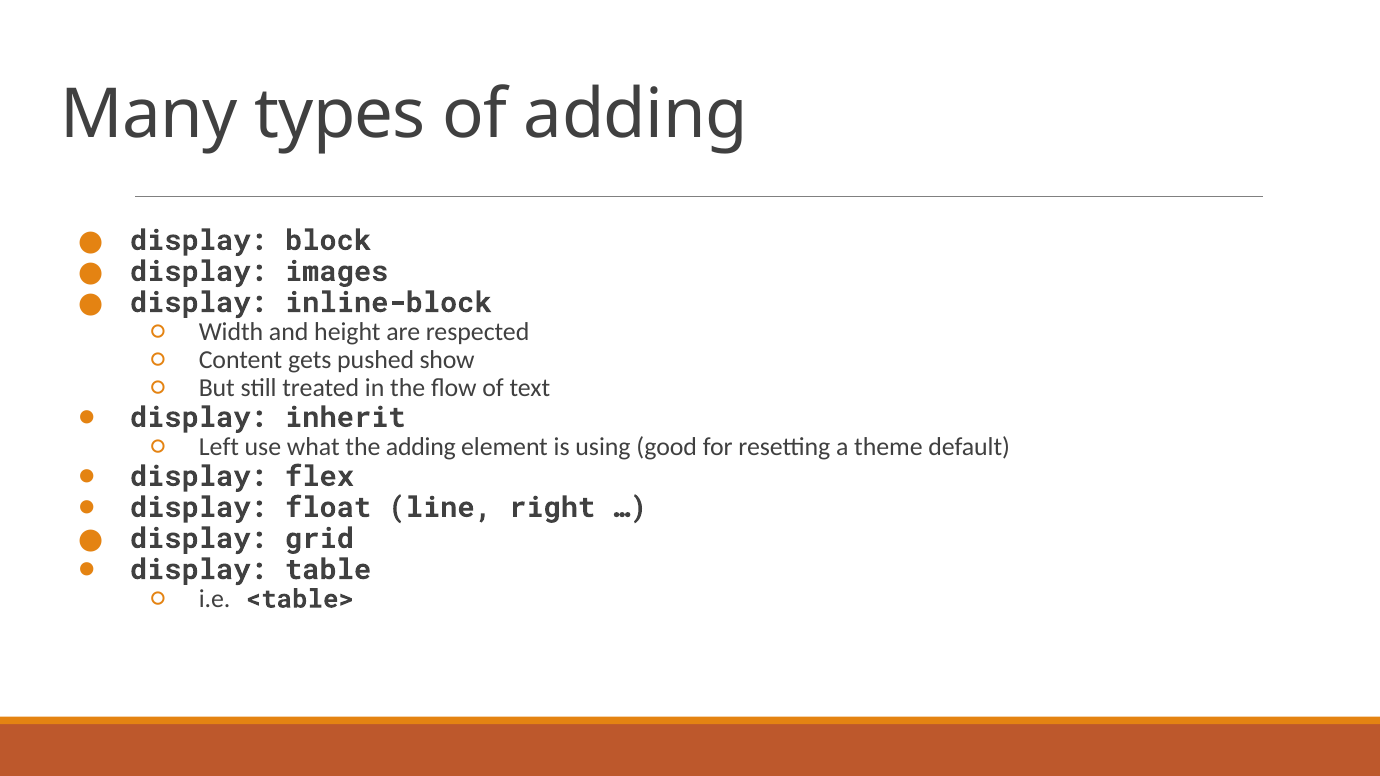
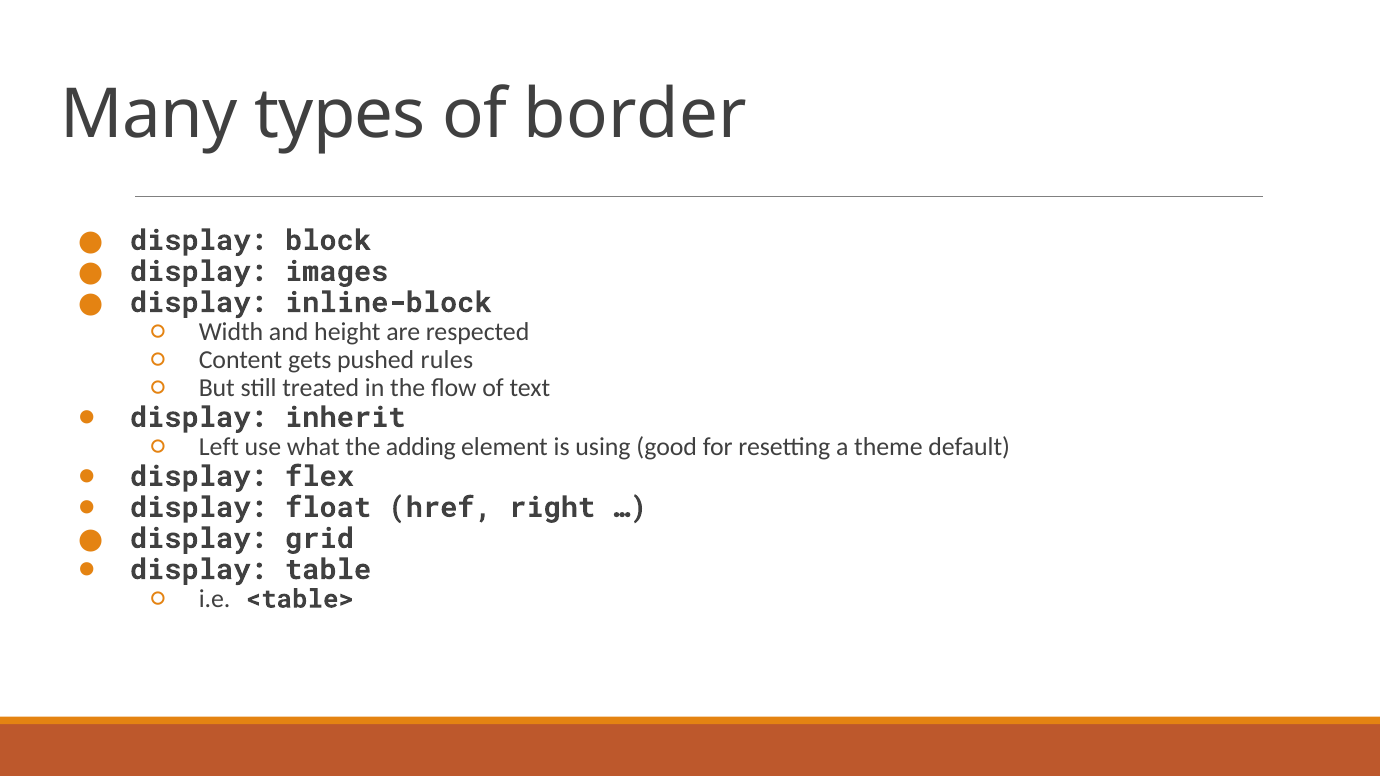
of adding: adding -> border
show: show -> rules
line: line -> href
